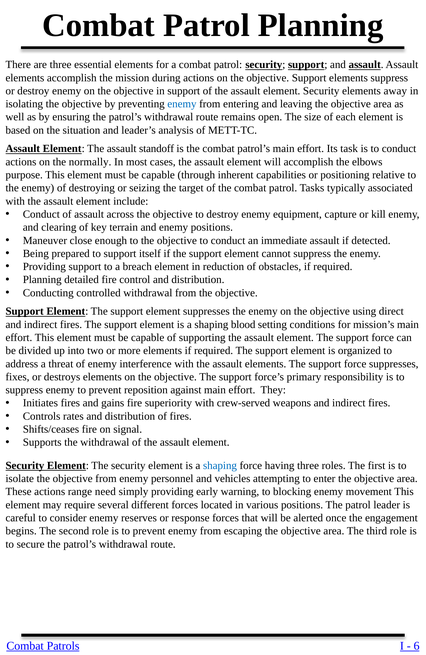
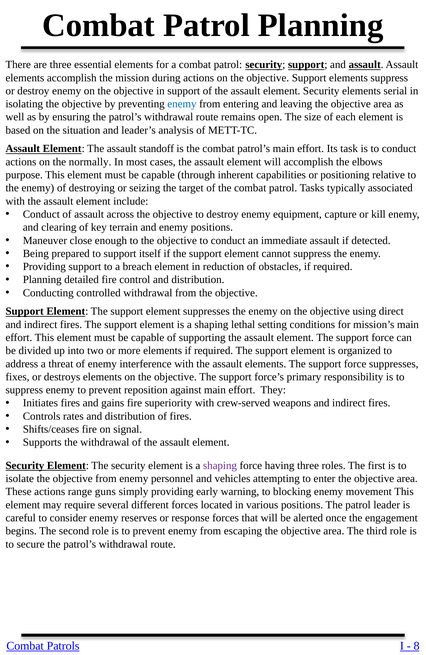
away: away -> serial
blood: blood -> lethal
shaping at (220, 466) colour: blue -> purple
need: need -> guns
6: 6 -> 8
